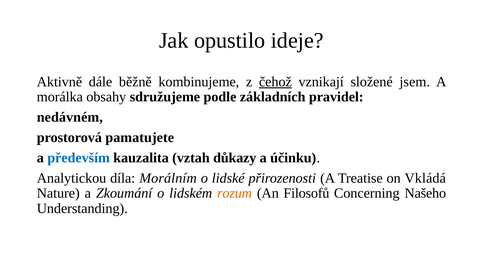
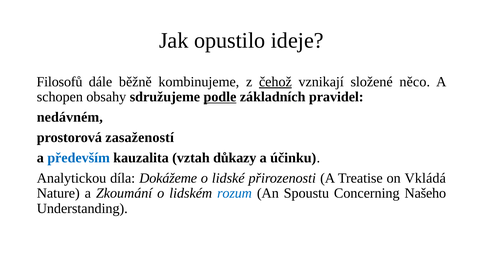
Aktivně: Aktivně -> Filosofů
jsem: jsem -> něco
morálka: morálka -> schopen
podle underline: none -> present
pamatujete: pamatujete -> zasažeností
Morálním: Morálním -> Dokážeme
rozum colour: orange -> blue
Filosofů: Filosofů -> Spoustu
